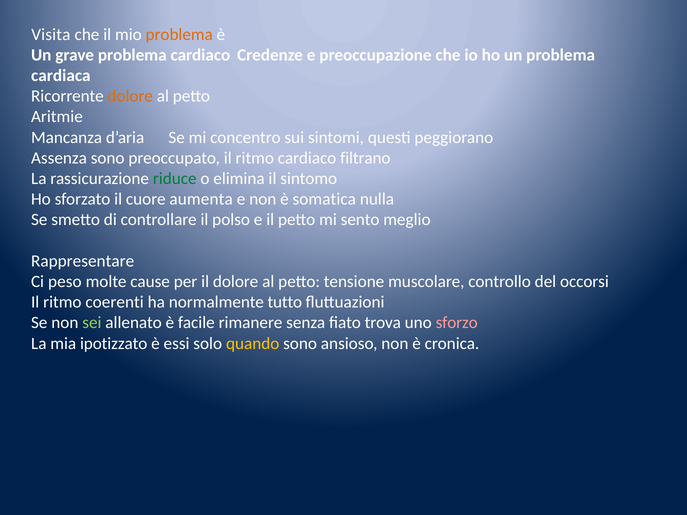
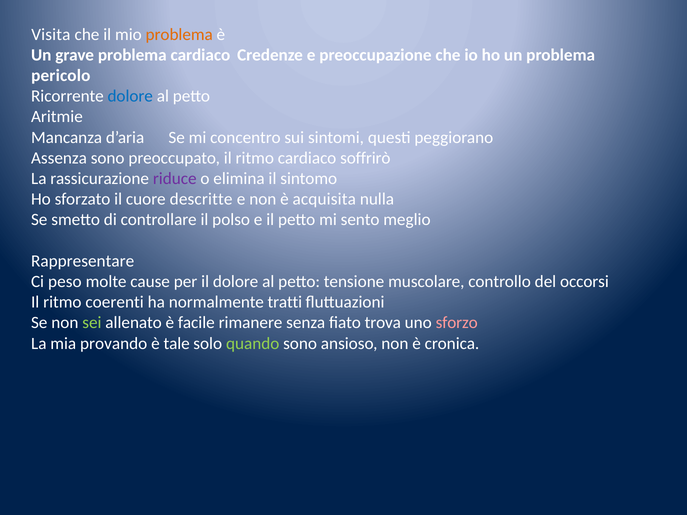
cardiaca: cardiaca -> pericolo
dolore at (130, 96) colour: orange -> blue
filtrano: filtrano -> soffrirò
riduce colour: green -> purple
aumenta: aumenta -> descritte
somatica: somatica -> acquisita
tutto: tutto -> tratti
ipotizzato: ipotizzato -> provando
essi: essi -> tale
quando colour: yellow -> light green
